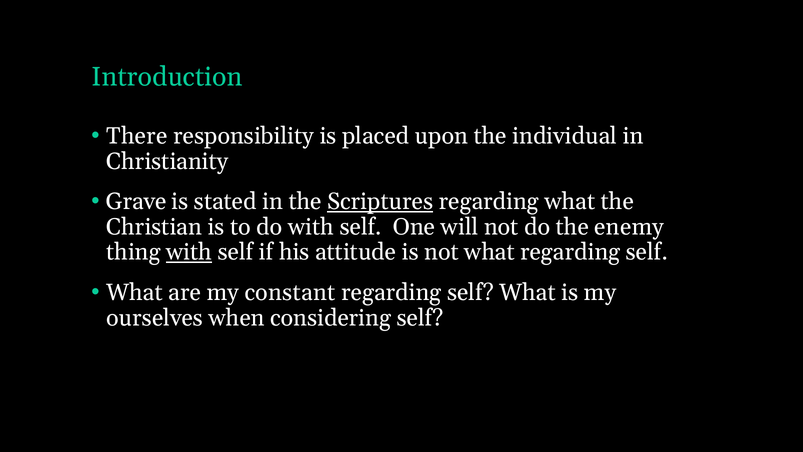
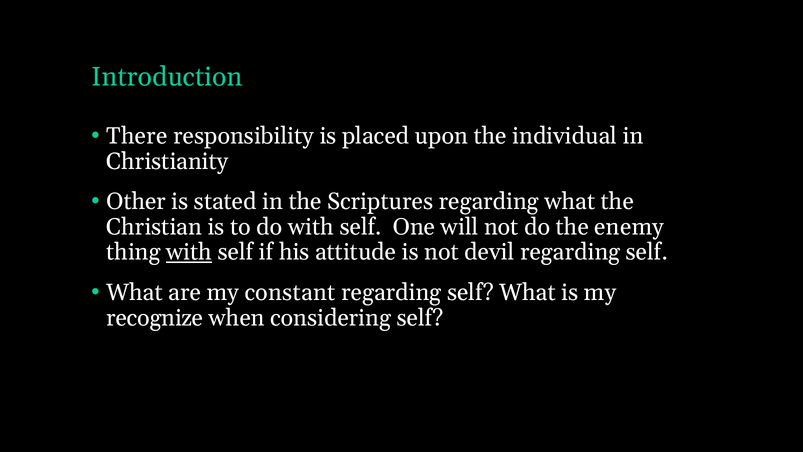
Grave: Grave -> Other
Scriptures underline: present -> none
not what: what -> devil
ourselves: ourselves -> recognize
